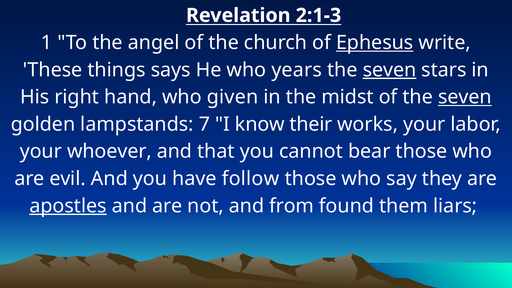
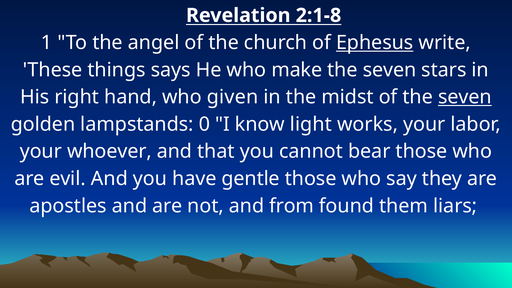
2:1-3: 2:1-3 -> 2:1-8
years: years -> make
seven at (389, 70) underline: present -> none
7: 7 -> 0
their: their -> light
follow: follow -> gentle
apostles underline: present -> none
